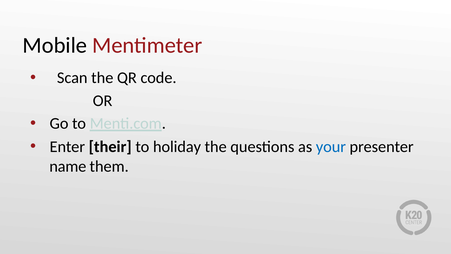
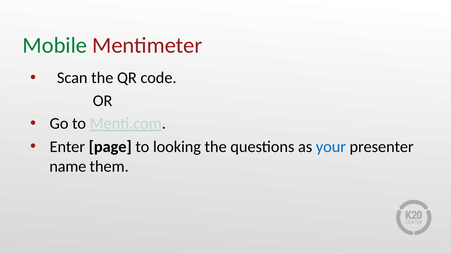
Mobile colour: black -> green
their: their -> page
holiday: holiday -> looking
